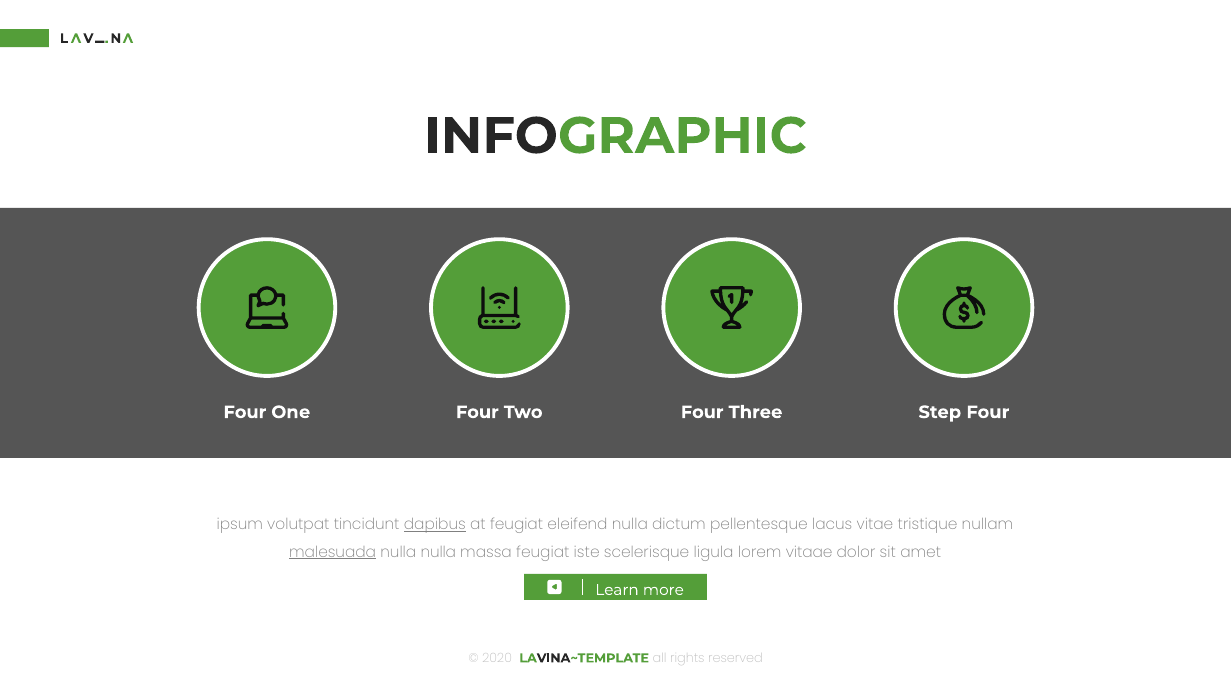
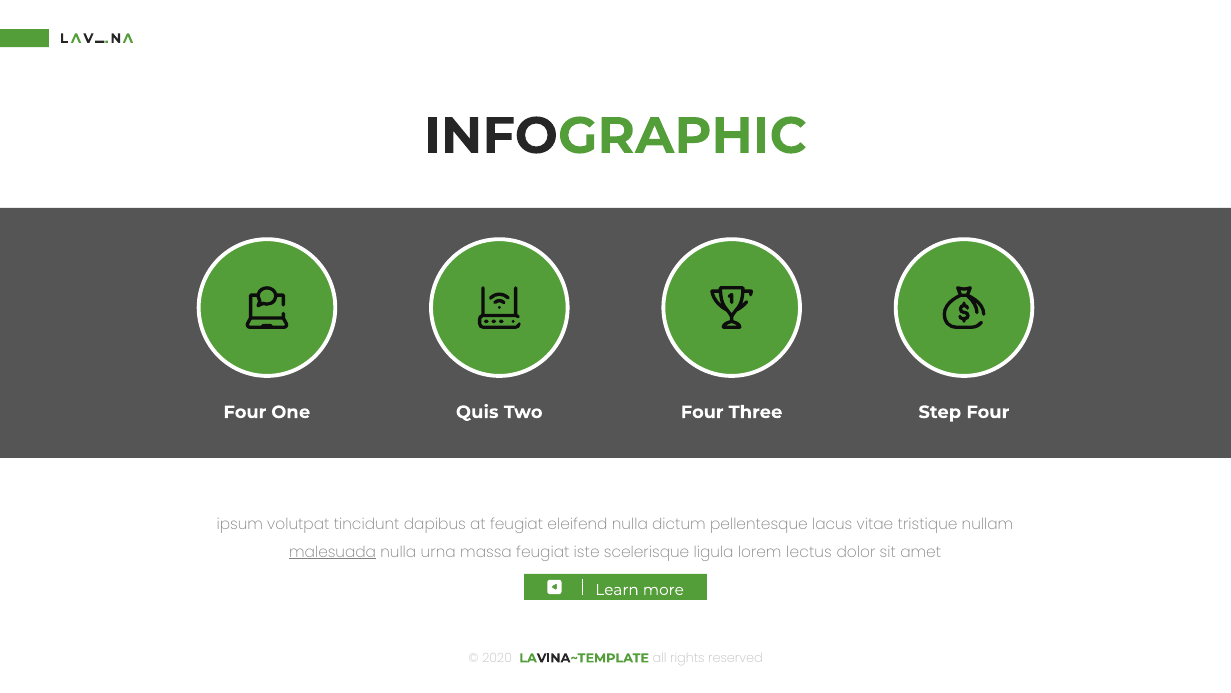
One Four: Four -> Quis
dapibus underline: present -> none
nulla nulla: nulla -> urna
vitaae: vitaae -> lectus
